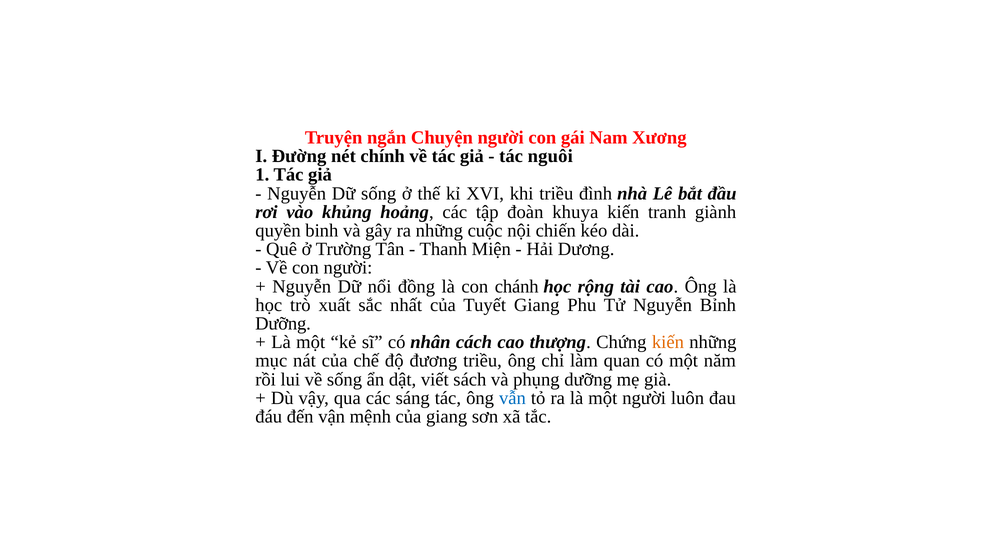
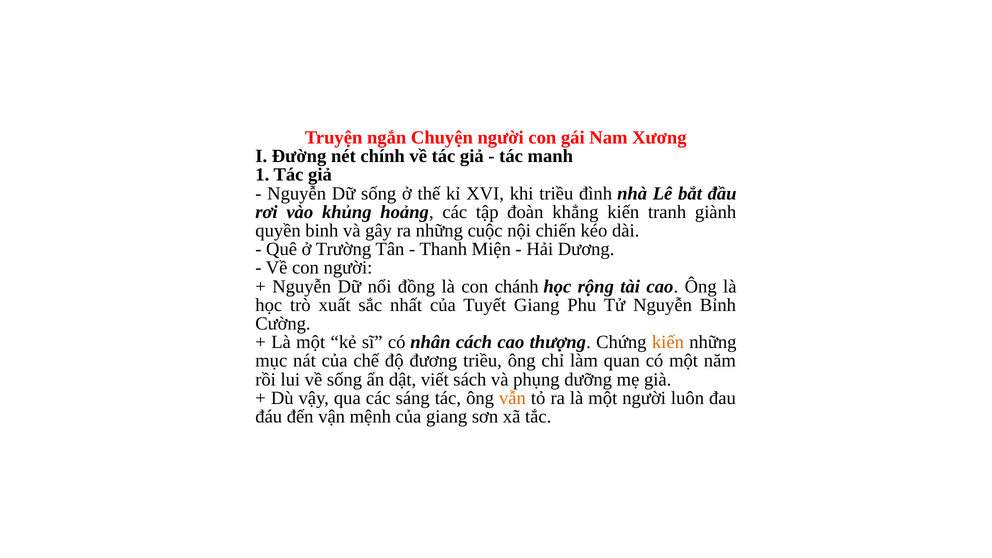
nguôi: nguôi -> manh
khuya: khuya -> khẳng
Dưỡng at (283, 324): Dưỡng -> Cường
vẫn colour: blue -> orange
